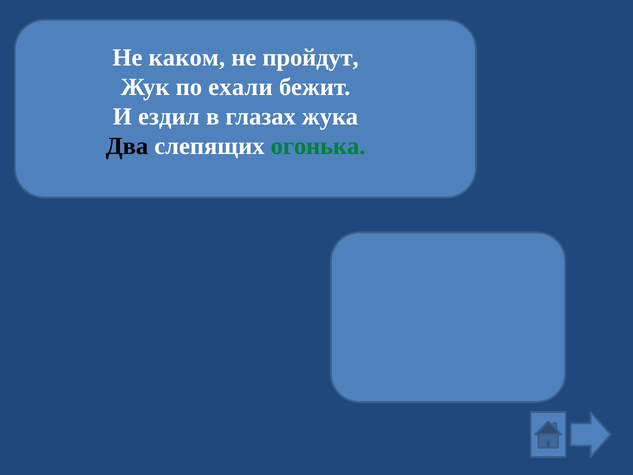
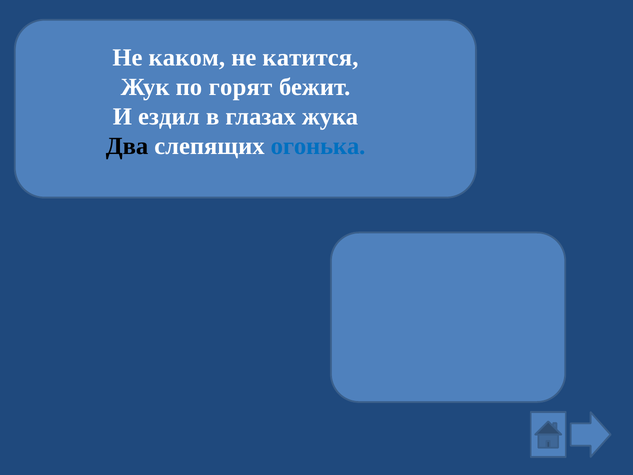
пройдут: пройдут -> катится
ехали: ехали -> горят
огонька colour: green -> blue
